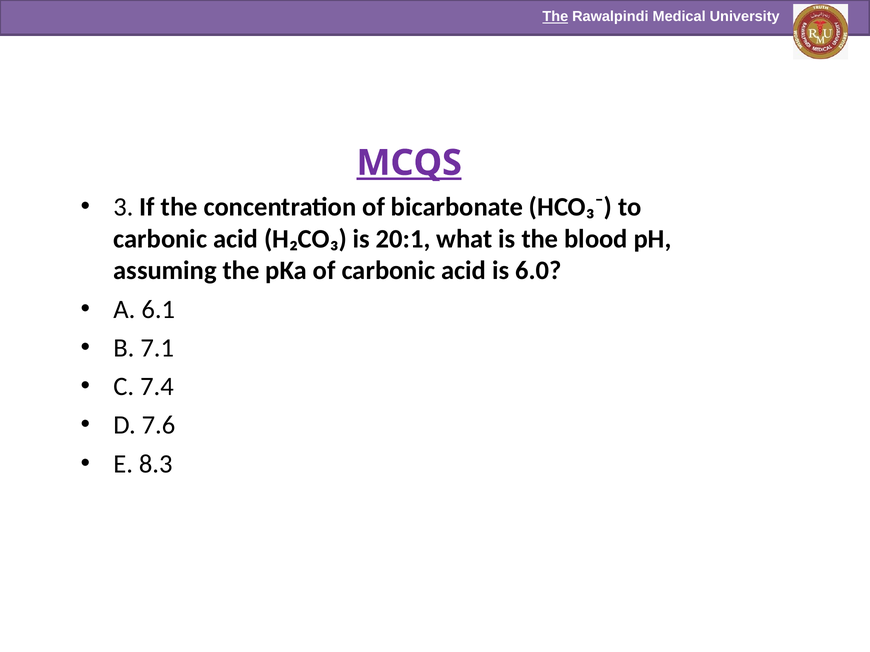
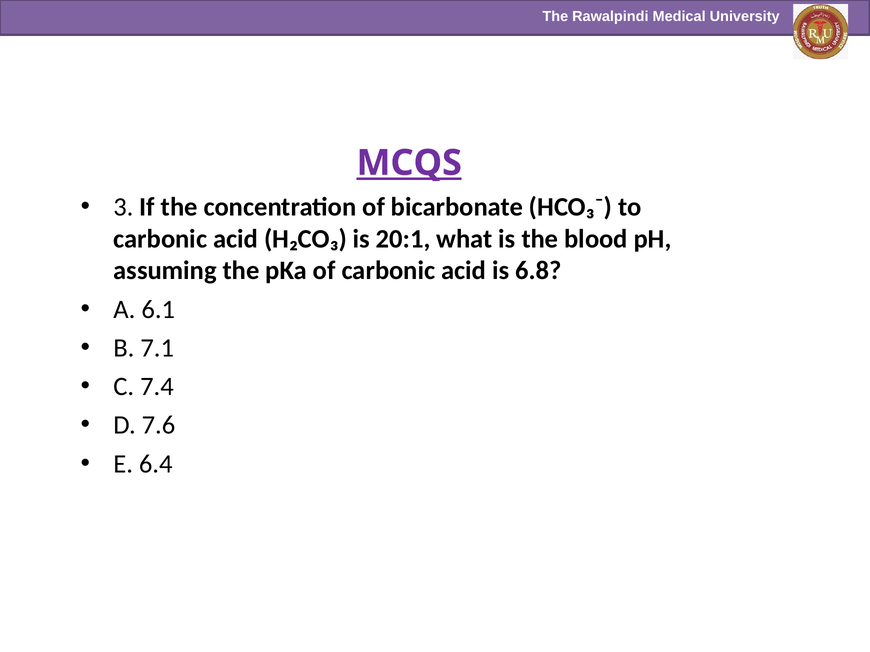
The at (555, 17) underline: present -> none
6.0: 6.0 -> 6.8
8.3: 8.3 -> 6.4
